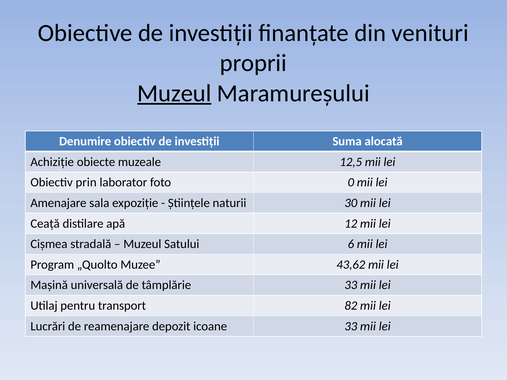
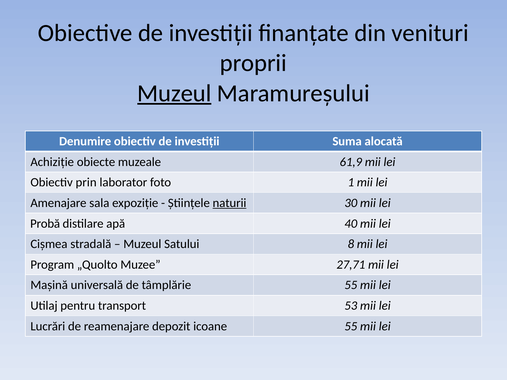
12,5: 12,5 -> 61,9
0: 0 -> 1
naturii underline: none -> present
Ceață: Ceață -> Probă
12: 12 -> 40
6: 6 -> 8
43,62: 43,62 -> 27,71
tâmplărie 33: 33 -> 55
82: 82 -> 53
icoane 33: 33 -> 55
